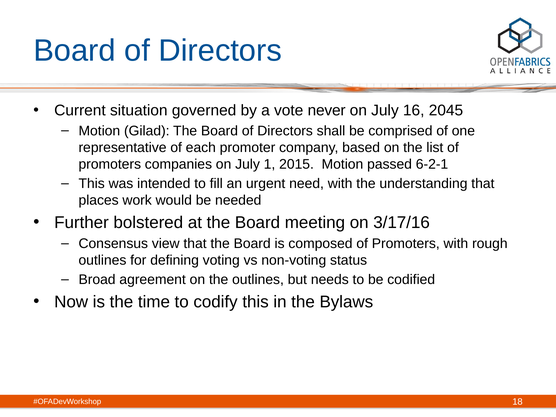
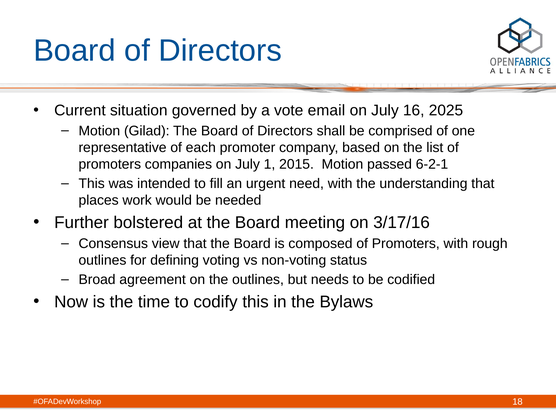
never: never -> email
2045: 2045 -> 2025
